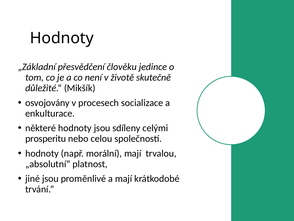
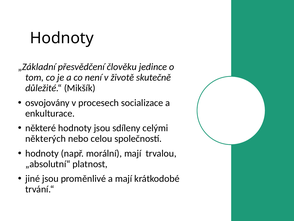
prosperitu: prosperitu -> některých
